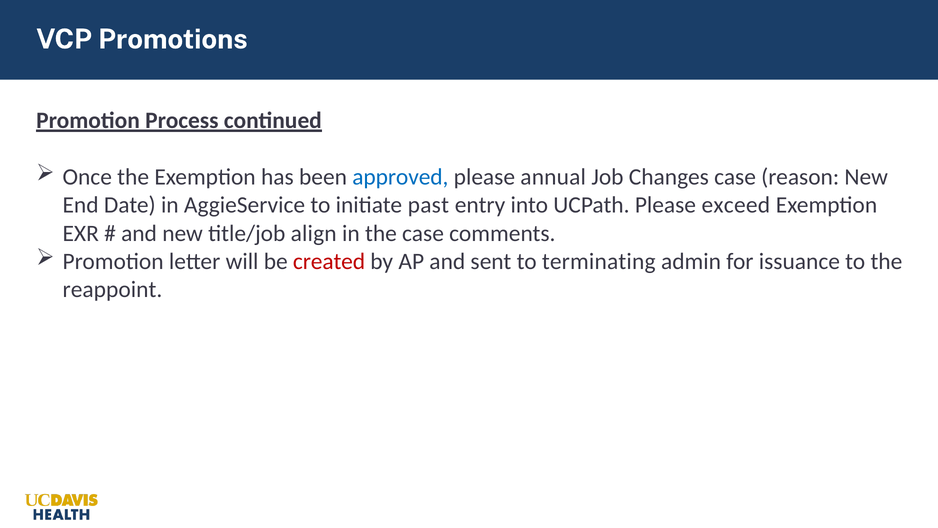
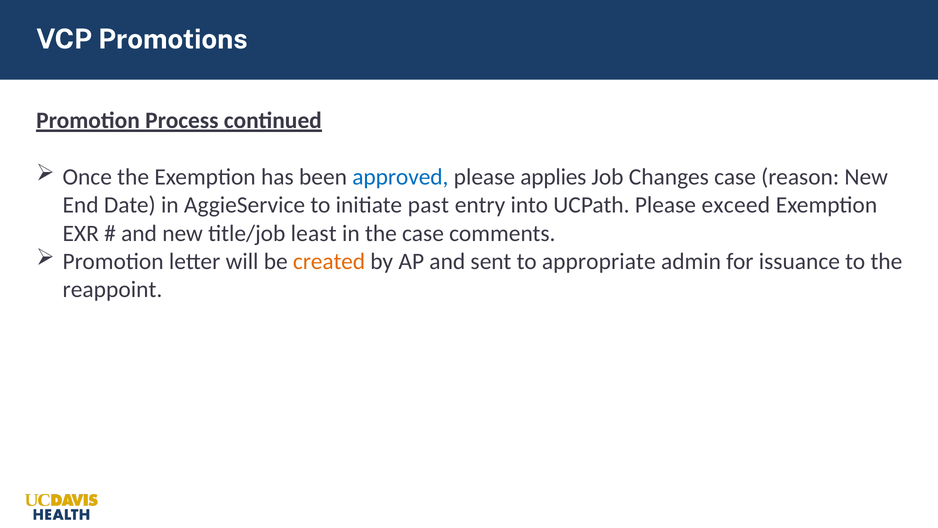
annual: annual -> applies
align: align -> least
created colour: red -> orange
terminating: terminating -> appropriate
